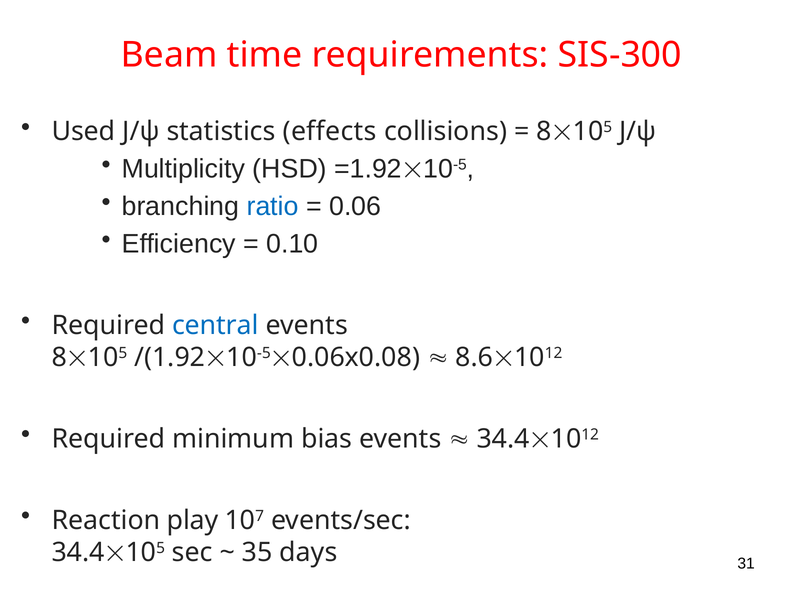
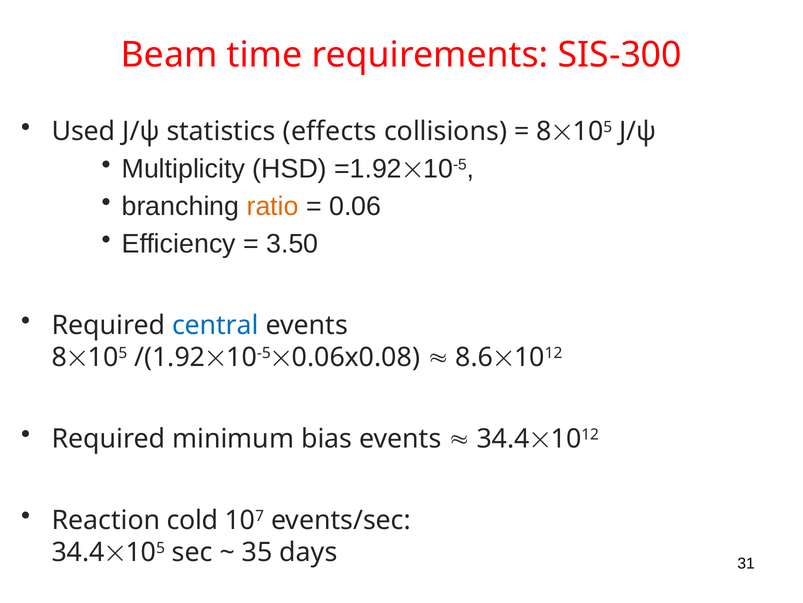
ratio colour: blue -> orange
0.10: 0.10 -> 3.50
play: play -> cold
